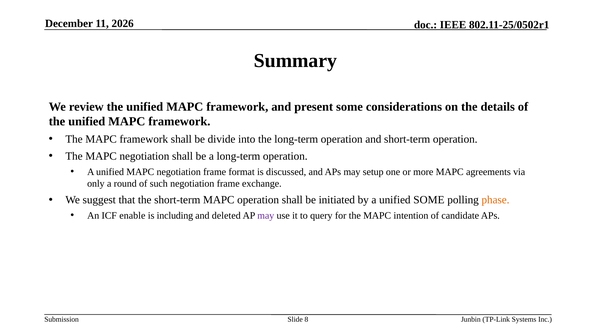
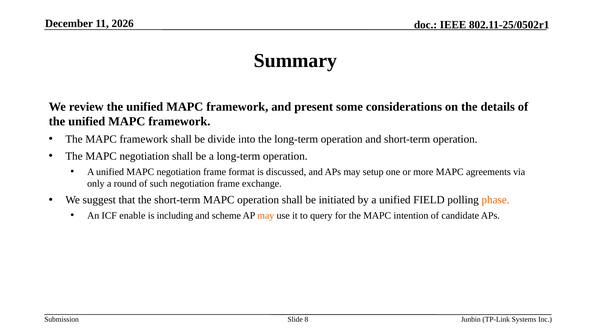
unified SOME: SOME -> FIELD
deleted: deleted -> scheme
may at (266, 215) colour: purple -> orange
